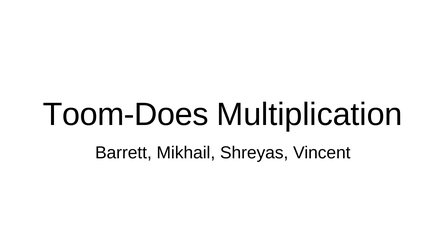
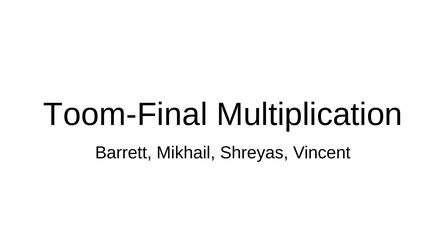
Toom-Does: Toom-Does -> Toom-Final
